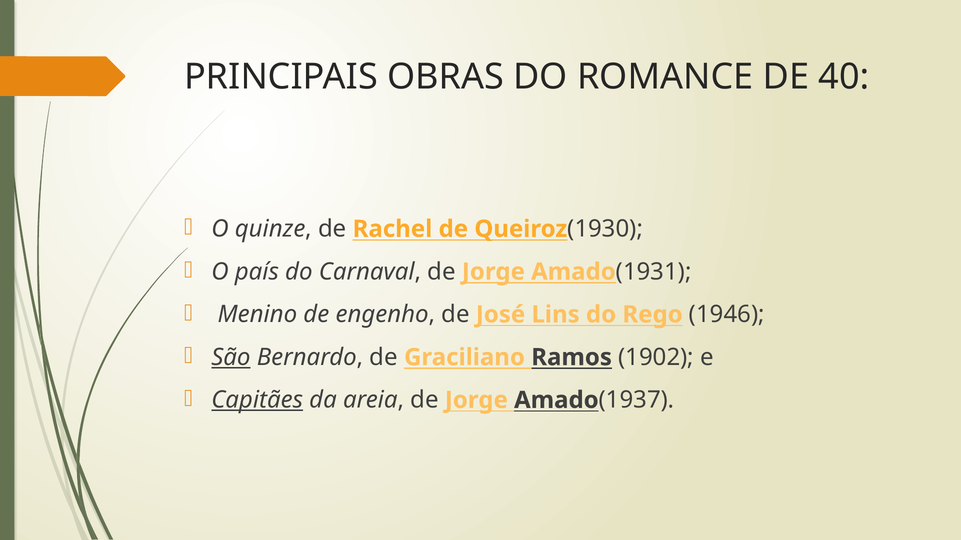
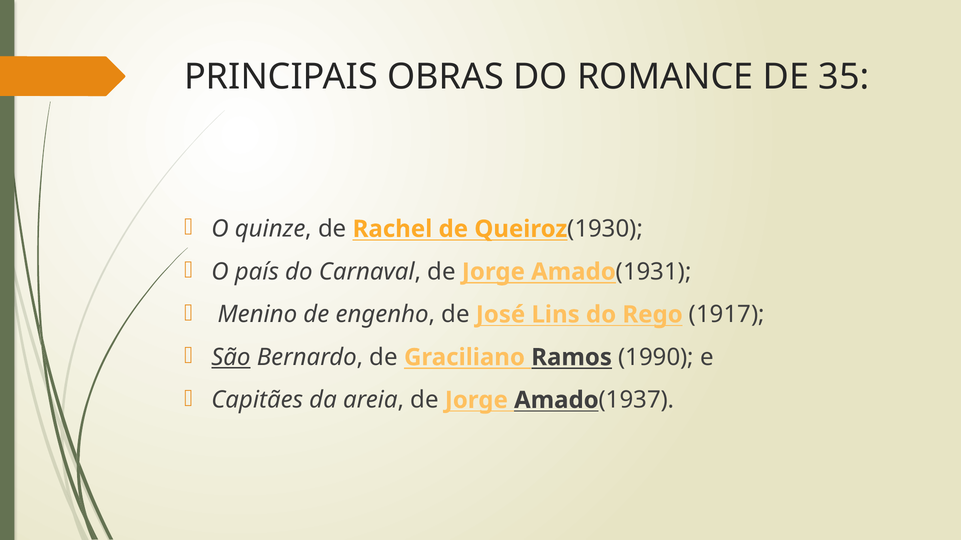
40: 40 -> 35
1946: 1946 -> 1917
1902: 1902 -> 1990
Capitães underline: present -> none
